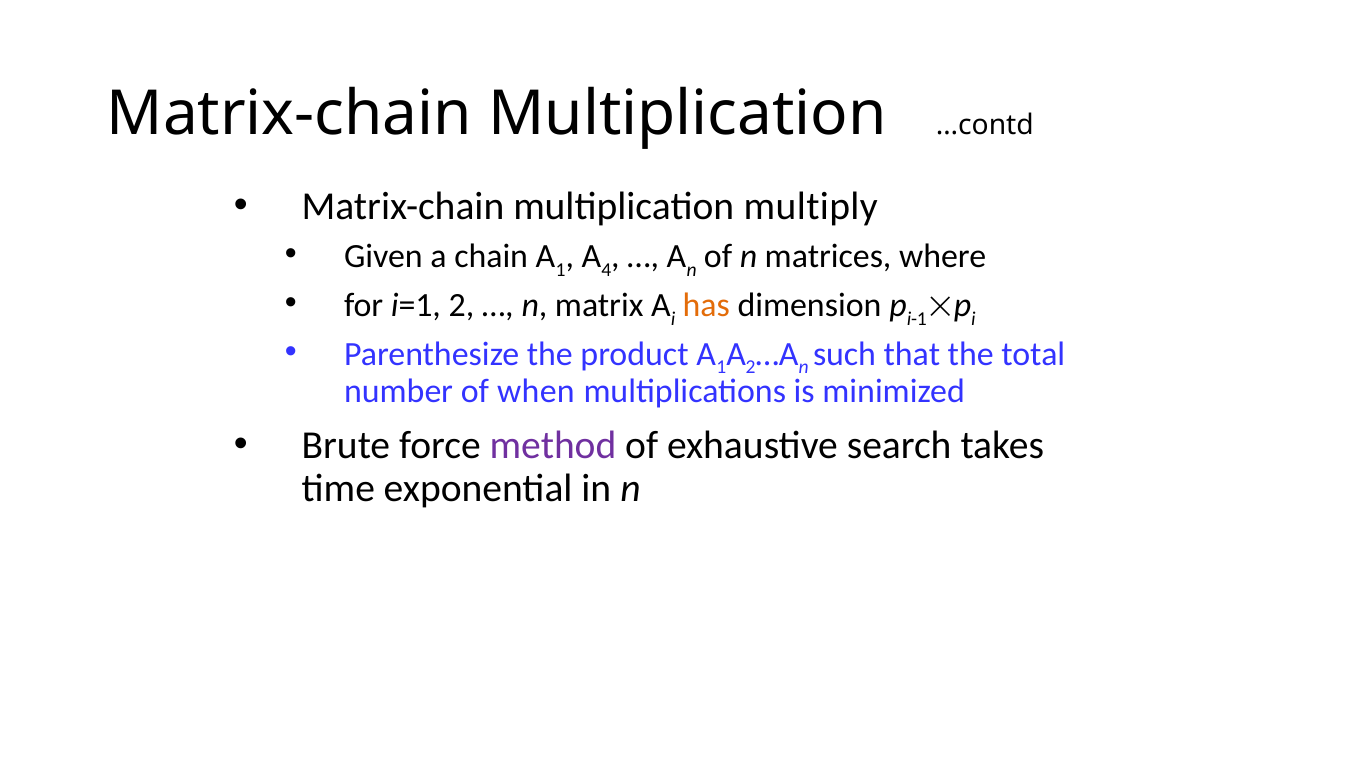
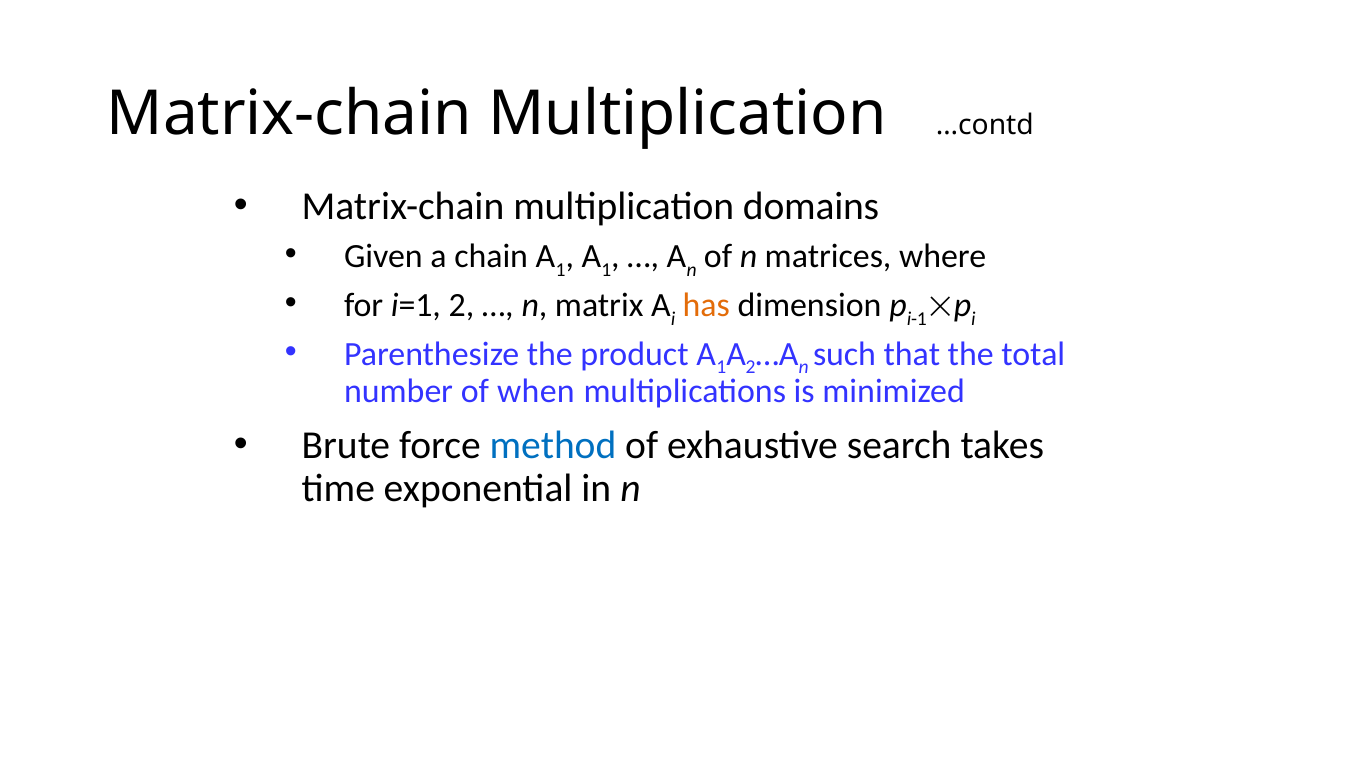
multiply: multiply -> domains
4 at (606, 270): 4 -> 1
method colour: purple -> blue
